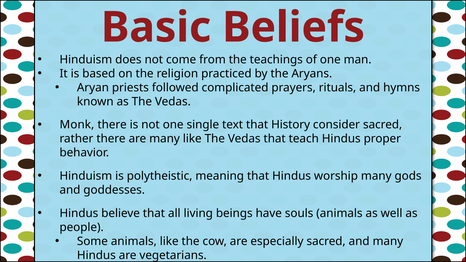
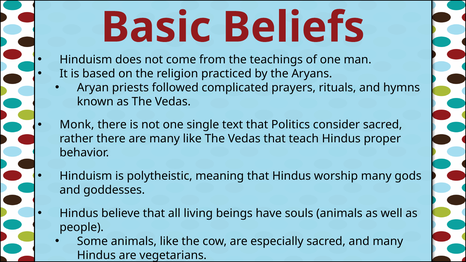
History: History -> Politics
